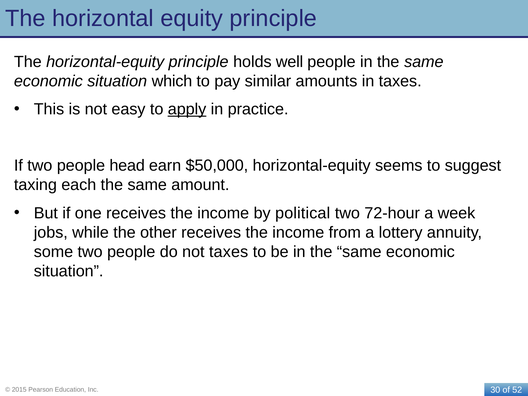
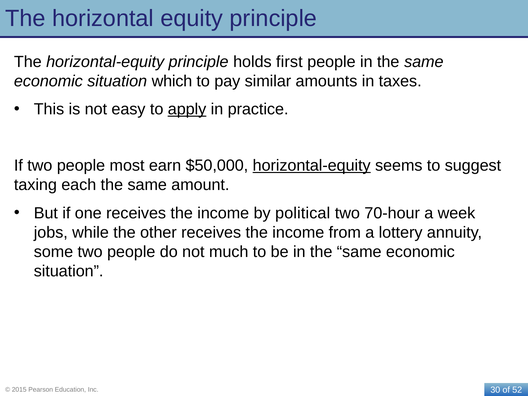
well: well -> first
head: head -> most
horizontal-equity at (312, 166) underline: none -> present
72-hour: 72-hour -> 70-hour
not taxes: taxes -> much
